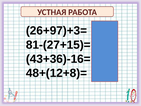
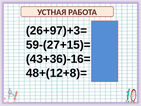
81-(27+15)=: 81-(27+15)= -> 59-(27+15)=
